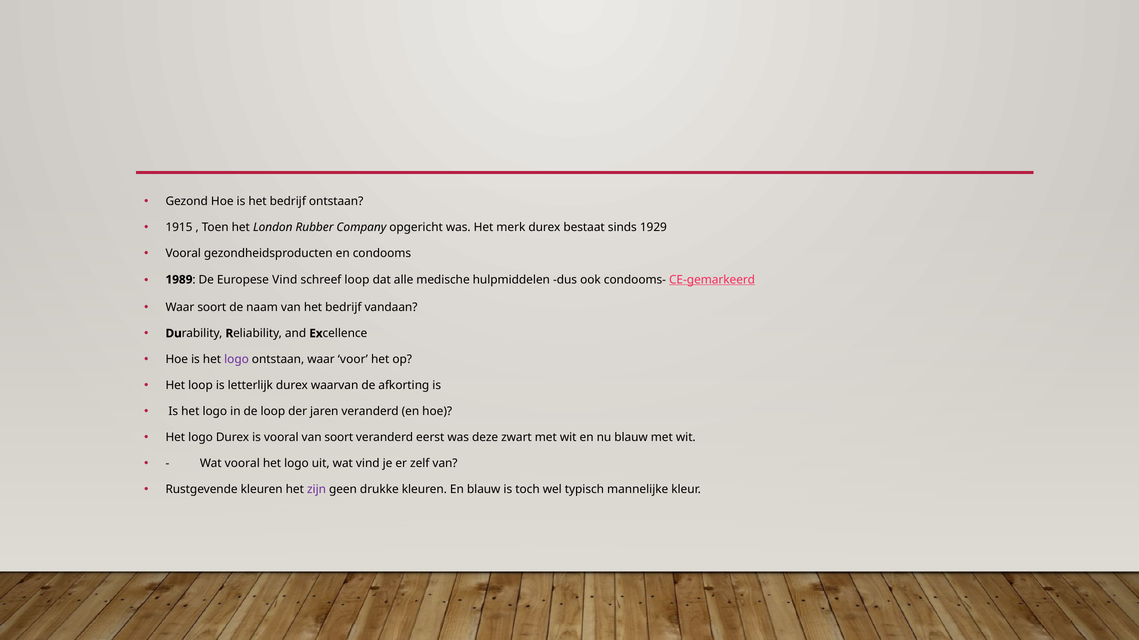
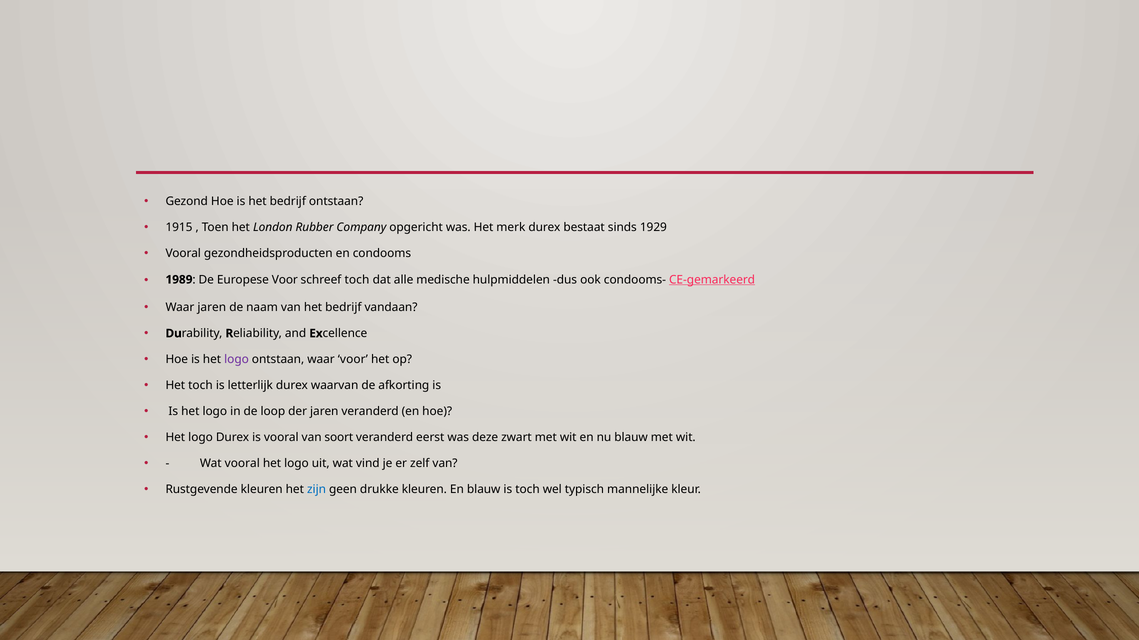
Europese Vind: Vind -> Voor
schreef loop: loop -> toch
Waar soort: soort -> jaren
Het loop: loop -> toch
zijn colour: purple -> blue
